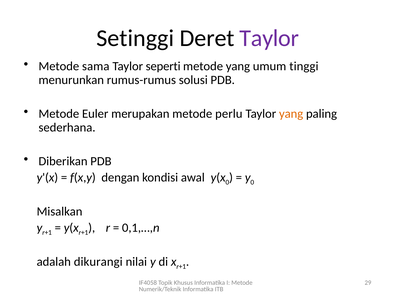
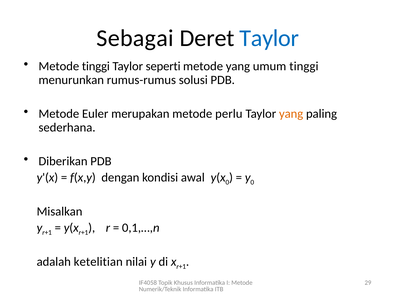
Setinggi: Setinggi -> Sebagai
Taylor at (269, 38) colour: purple -> blue
Metode sama: sama -> tinggi
dikurangi: dikurangi -> ketelitian
